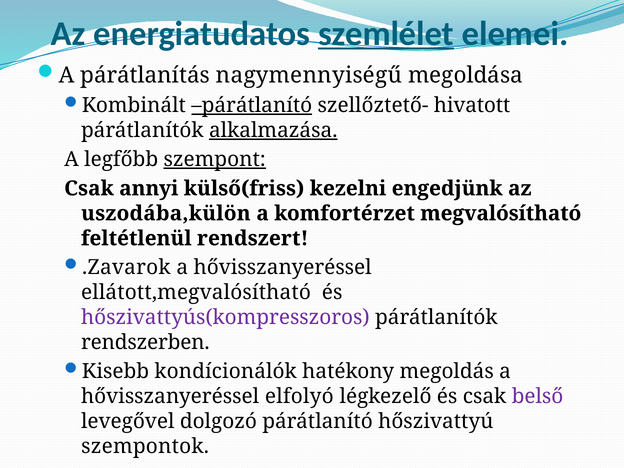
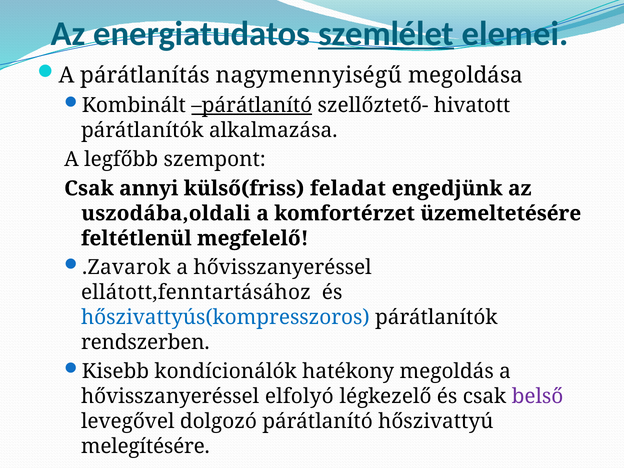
alkalmazása underline: present -> none
szempont underline: present -> none
kezelni: kezelni -> feladat
uszodába,külön: uszodába,külön -> uszodába,oldali
megvalósítható: megvalósítható -> üzemeltetésére
rendszert: rendszert -> megfelelő
ellátott,megvalósítható: ellátott,megvalósítható -> ellátott,fenntartásához
hőszivattyús(kompresszoros colour: purple -> blue
szempontok: szempontok -> melegítésére
